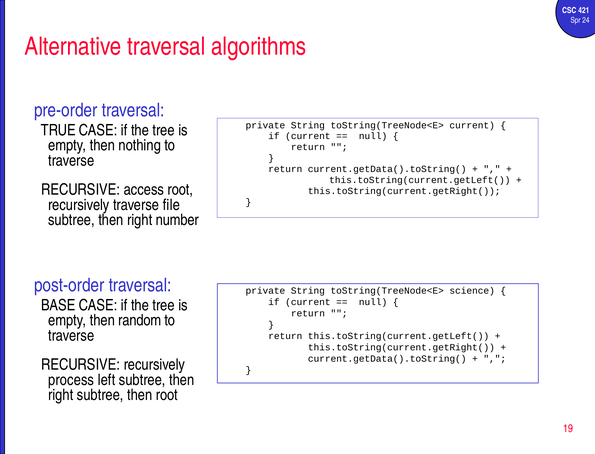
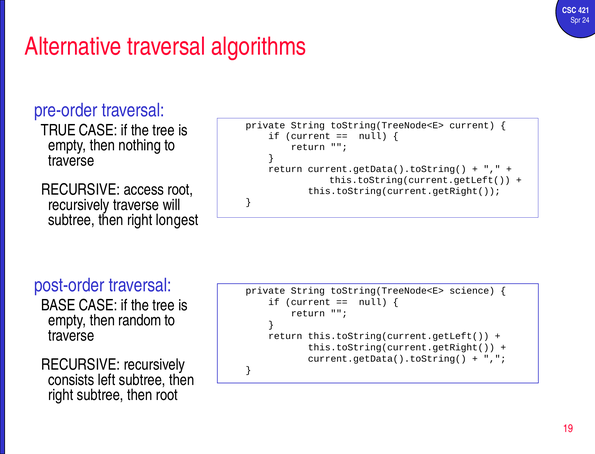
file: file -> will
number: number -> longest
process: process -> consists
